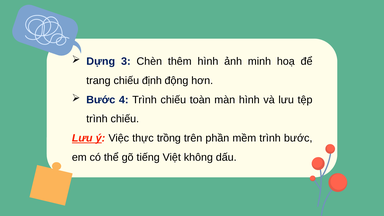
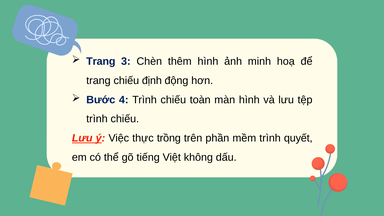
Dựng at (101, 61): Dựng -> Trang
trình bước: bước -> quyết
